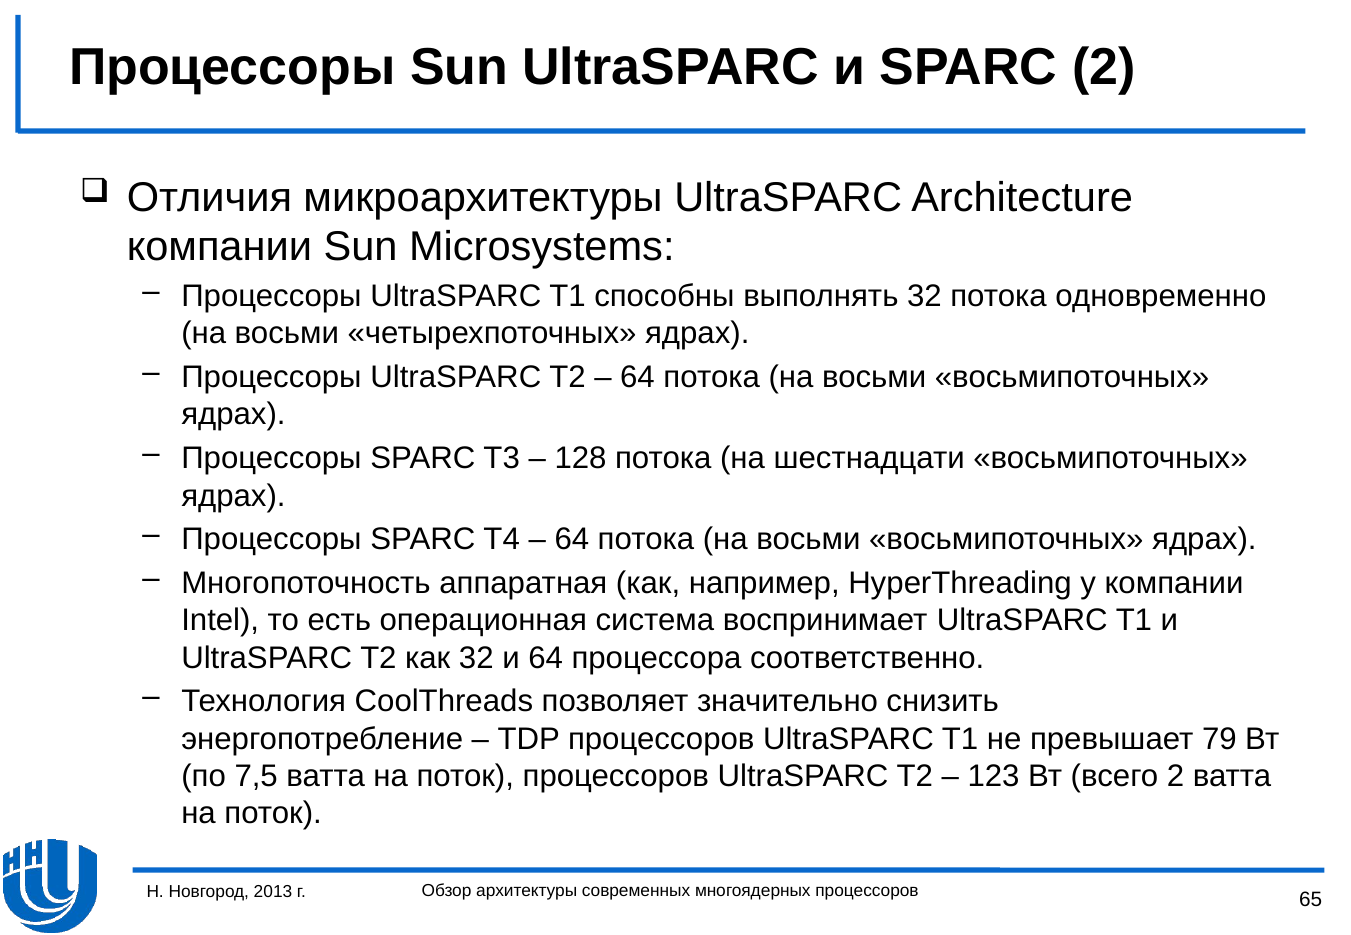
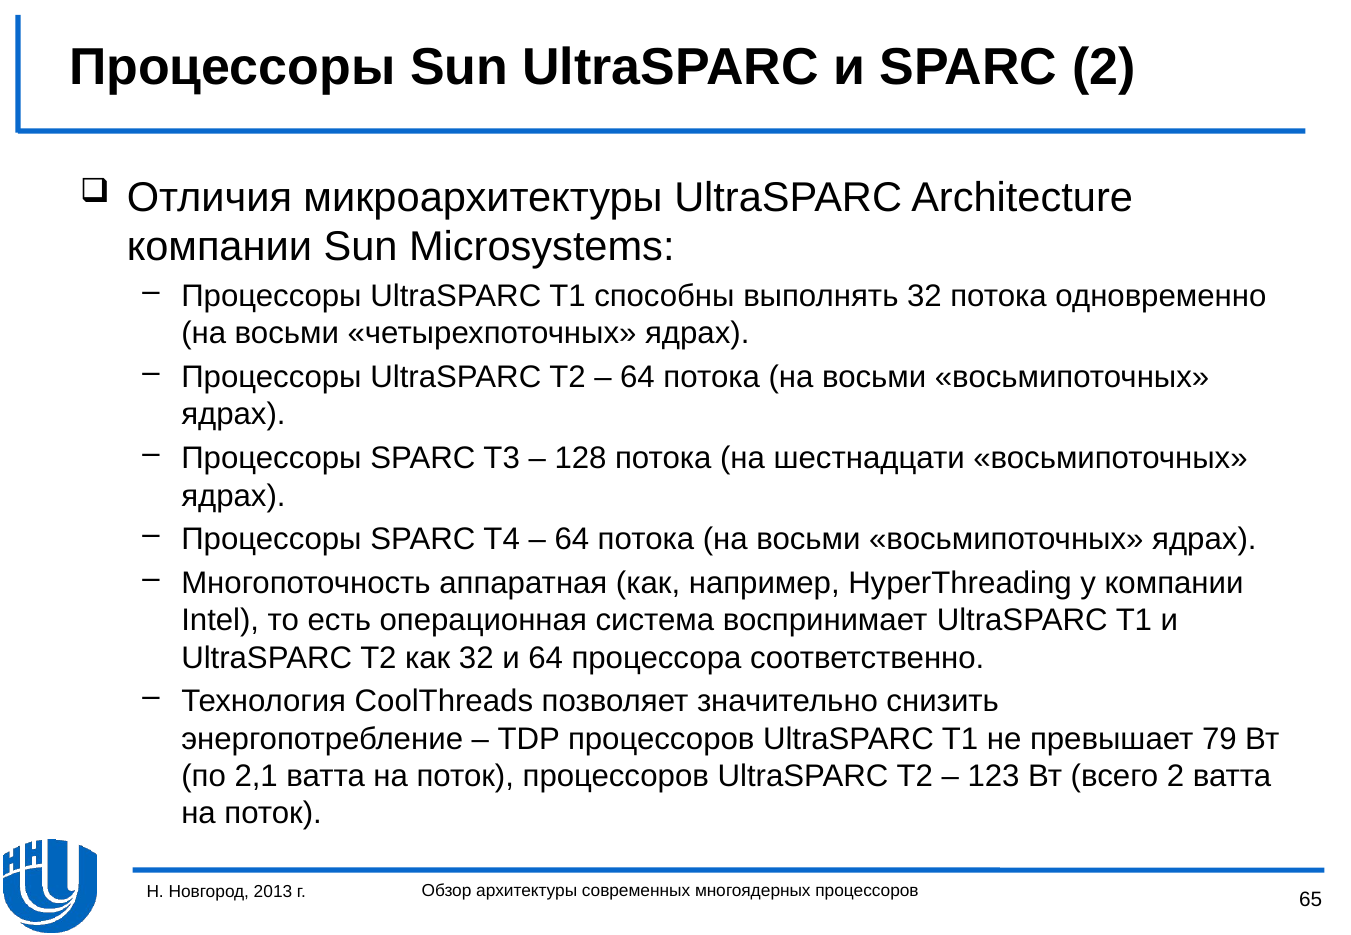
7,5: 7,5 -> 2,1
